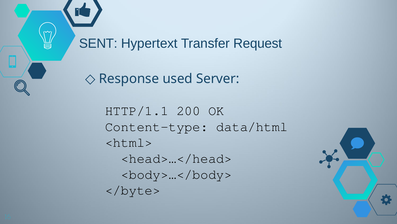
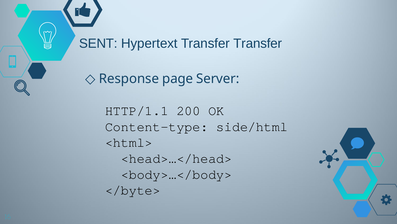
Transfer Request: Request -> Transfer
used: used -> page
data/html: data/html -> side/html
